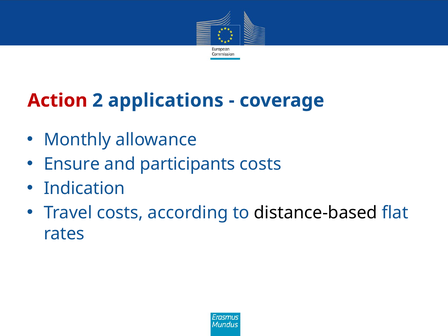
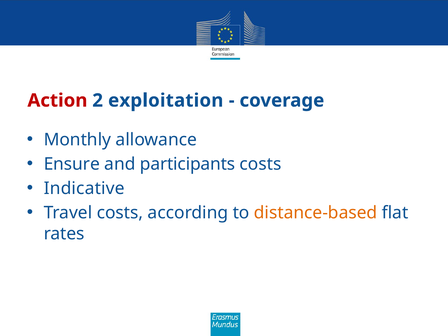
applications: applications -> exploitation
Indication: Indication -> Indicative
distance-based colour: black -> orange
